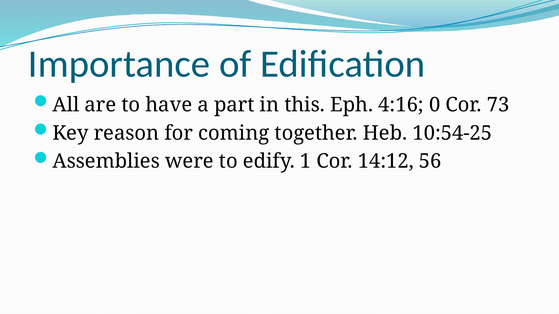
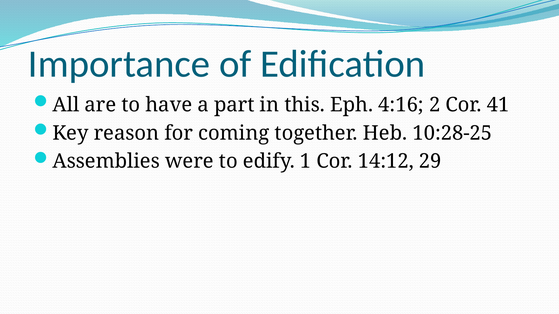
0: 0 -> 2
73: 73 -> 41
10:54-25: 10:54-25 -> 10:28-25
56: 56 -> 29
